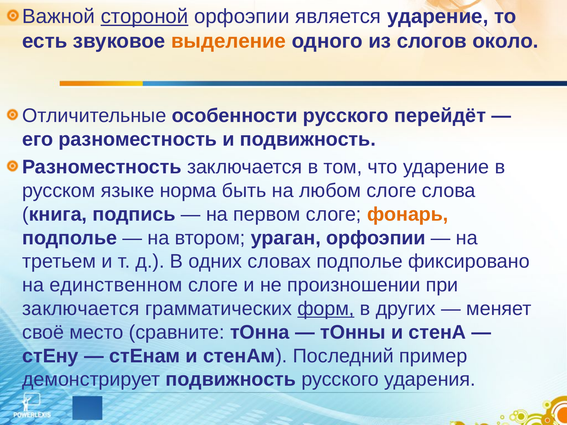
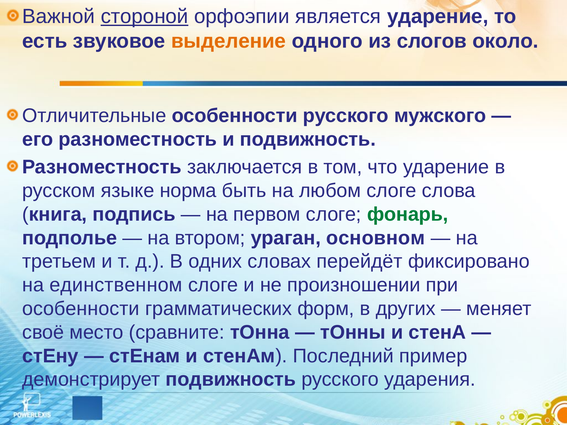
перейдёт: перейдёт -> мужского
фонарь colour: orange -> green
ураган орфоэпии: орфоэпии -> основном
словах подполье: подполье -> перейдёт
заключается at (81, 309): заключается -> особенности
форм underline: present -> none
